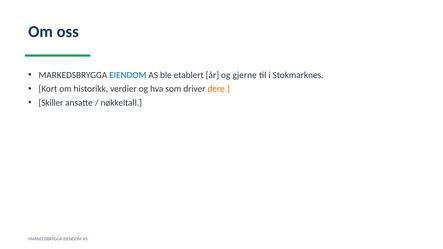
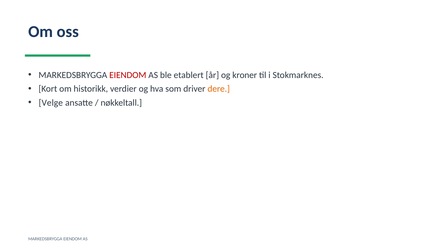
EIENDOM at (128, 75) colour: blue -> red
gjerne: gjerne -> kroner
Skiller: Skiller -> Velge
